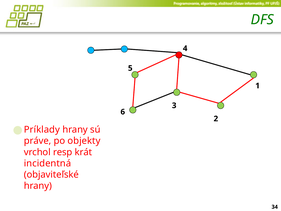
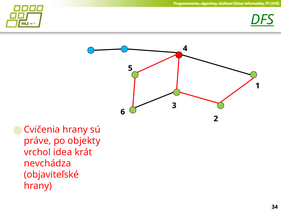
DFS underline: none -> present
Príklady: Príklady -> Cvičenia
resp: resp -> idea
incidentná: incidentná -> nevchádza
